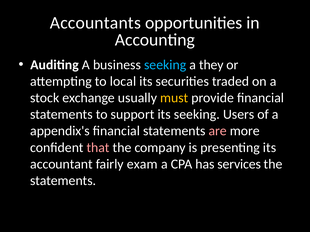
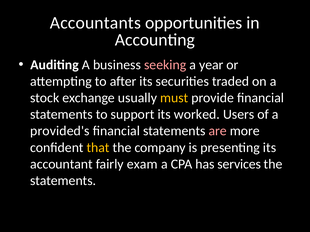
seeking at (165, 65) colour: light blue -> pink
they: they -> year
local: local -> after
its seeking: seeking -> worked
appendix's: appendix's -> provided's
that colour: pink -> yellow
